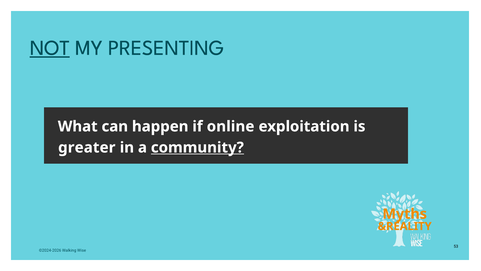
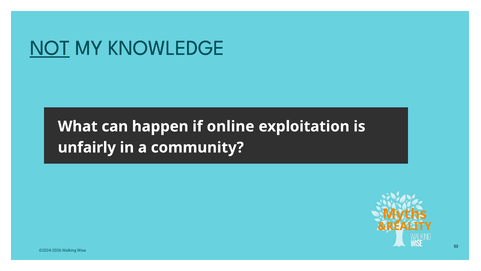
PRESENTING: PRESENTING -> KNOWLEDGE
greater: greater -> unfairly
community underline: present -> none
